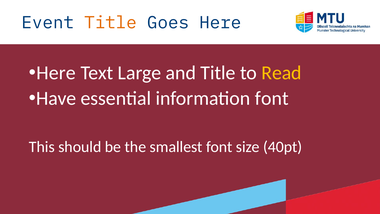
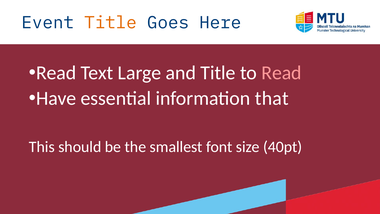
Here at (56, 73): Here -> Read
Read at (281, 73) colour: yellow -> pink
information font: font -> that
